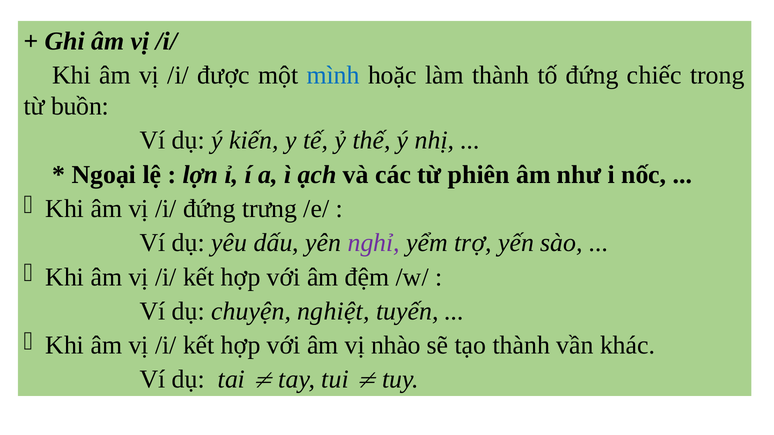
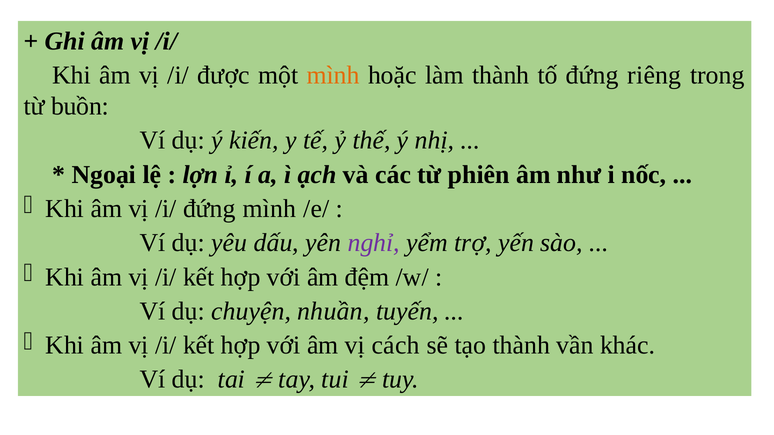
mình at (333, 75) colour: blue -> orange
chiếc: chiếc -> riêng
đứng trưng: trưng -> mình
nghiệt: nghiệt -> nhuần
nhào: nhào -> cách
